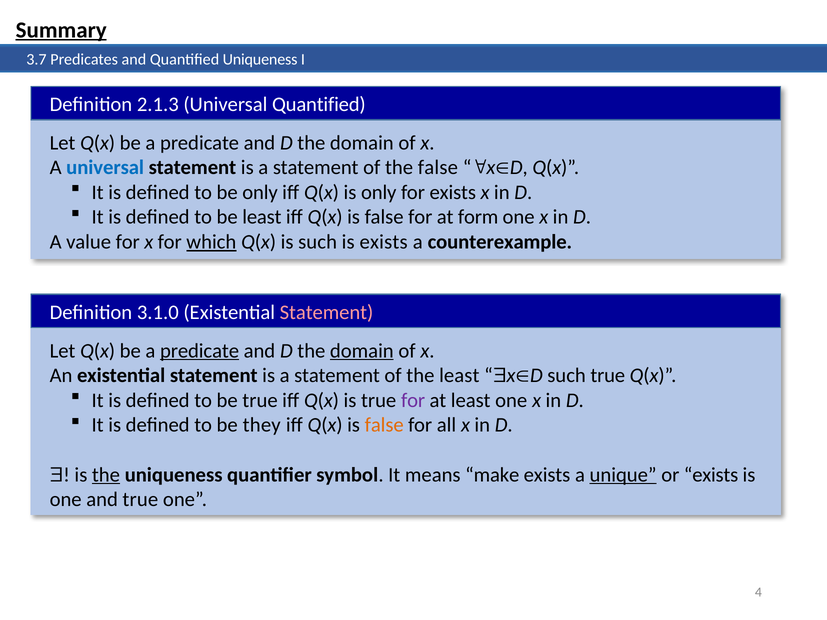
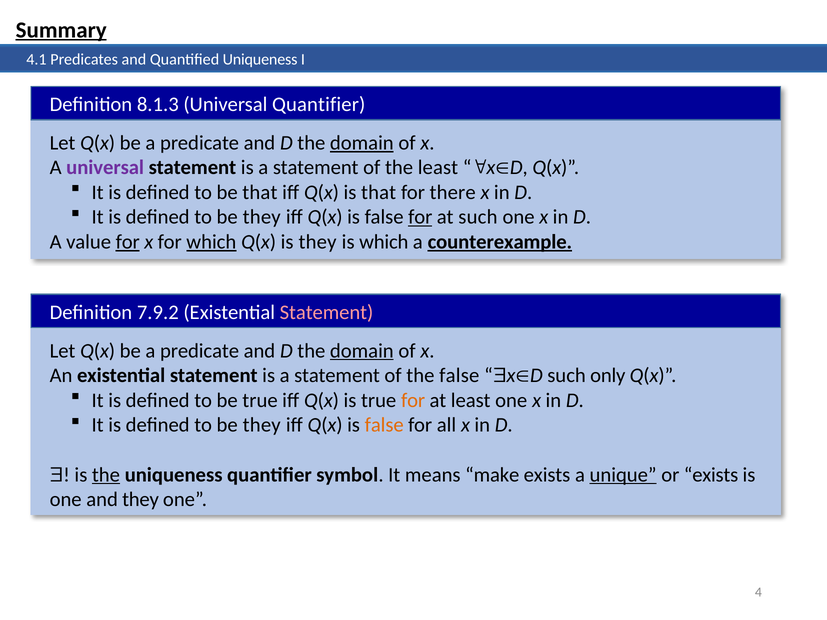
3.7: 3.7 -> 4.1
2.1.3: 2.1.3 -> 8.1.3
Universal Quantified: Quantified -> Quantifier
domain at (362, 143) underline: none -> present
universal at (105, 168) colour: blue -> purple
the false: false -> least
be only: only -> that
is only: only -> that
for exists: exists -> there
least at (262, 217): least -> they
for at (420, 217) underline: none -> present
at form: form -> such
for at (128, 242) underline: none -> present
is such: such -> they
is exists: exists -> which
counterexample underline: none -> present
3.1.0: 3.1.0 -> 7.9.2
predicate at (200, 351) underline: present -> none
the least: least -> false
such true: true -> only
for at (413, 400) colour: purple -> orange
and true: true -> they
